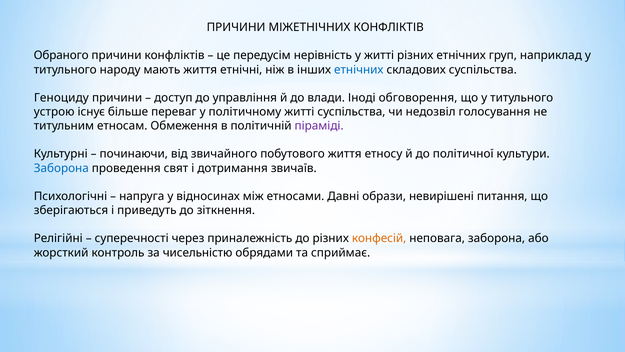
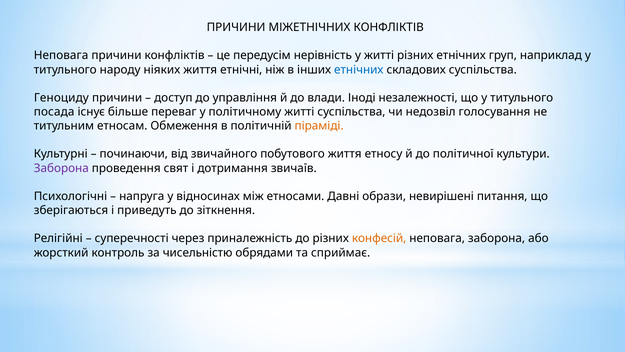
Обраного at (61, 55): Обраного -> Неповага
мають: мають -> ніяких
обговорення: обговорення -> незалежності
устрою: устрою -> посада
піраміді colour: purple -> orange
Заборона at (61, 168) colour: blue -> purple
